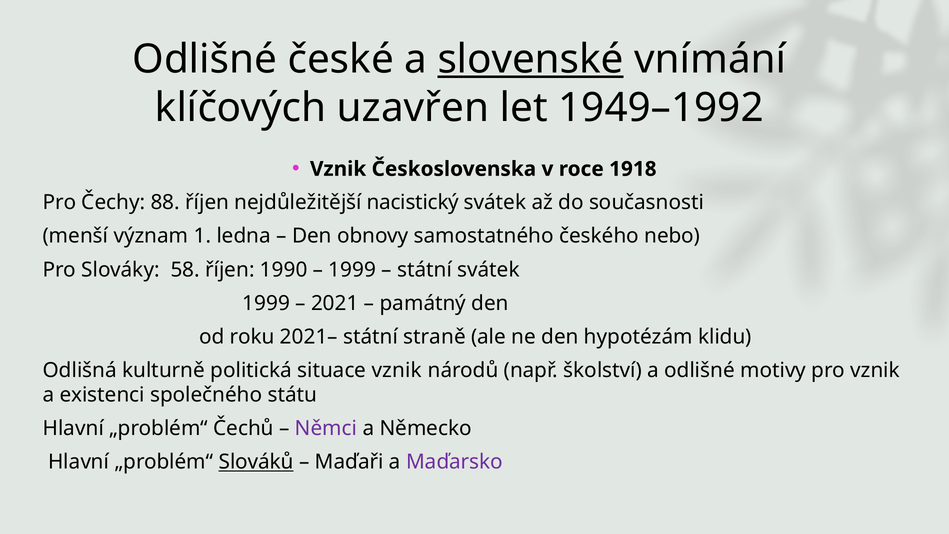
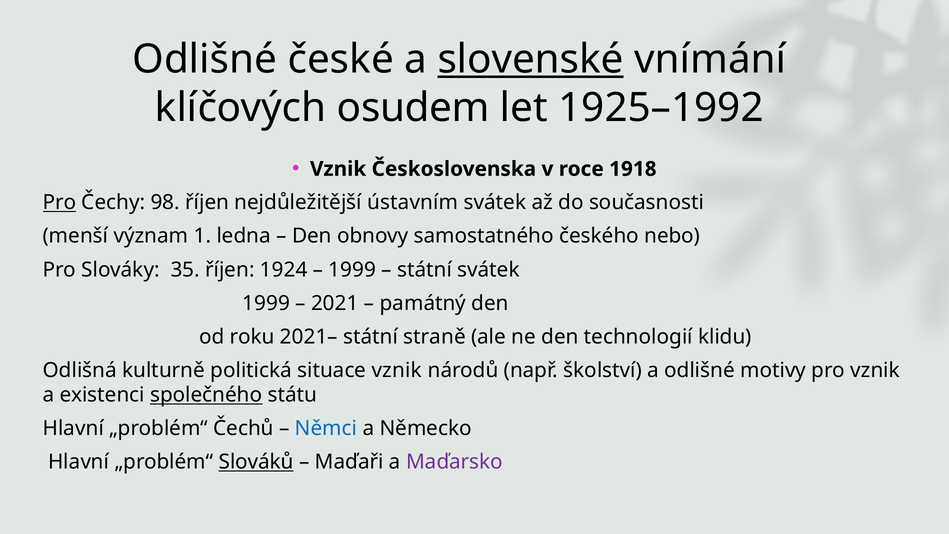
uzavřen: uzavřen -> osudem
1949–1992: 1949–1992 -> 1925–1992
Pro at (60, 202) underline: none -> present
88: 88 -> 98
nacistický: nacistický -> ústavním
58: 58 -> 35
1990: 1990 -> 1924
hypotézám: hypotézám -> technologií
společného underline: none -> present
Němci colour: purple -> blue
